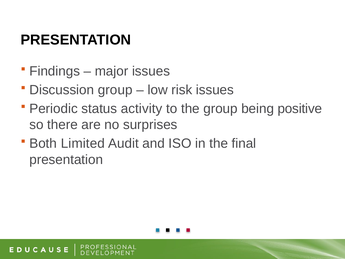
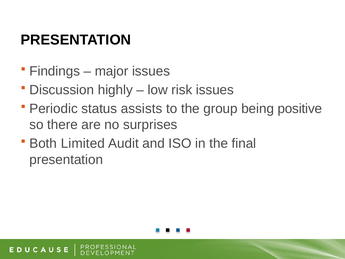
Discussion group: group -> highly
activity: activity -> assists
